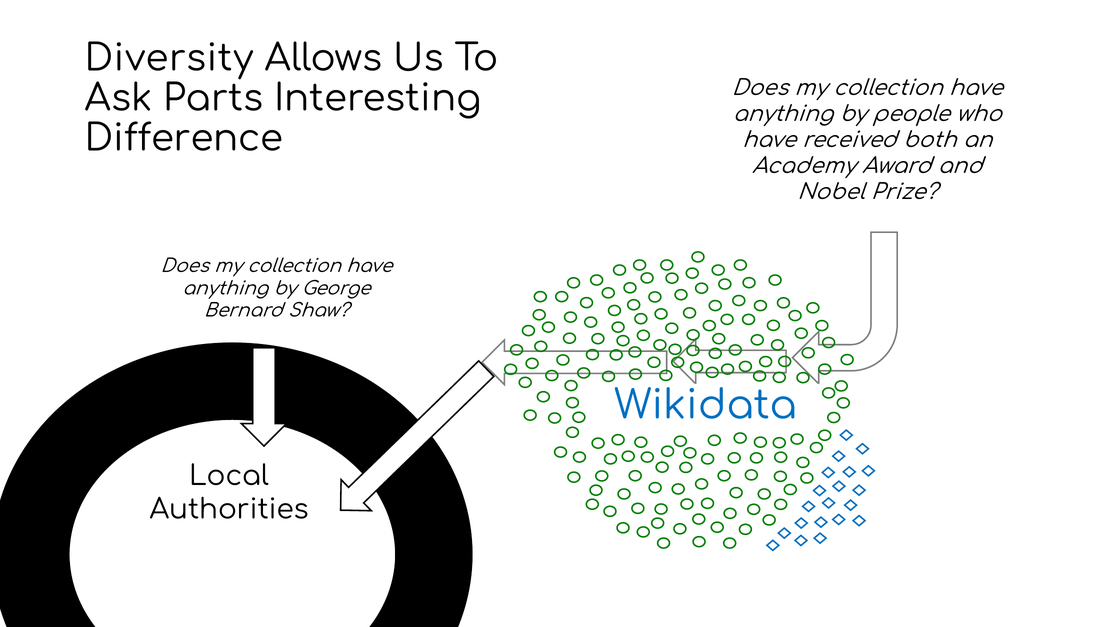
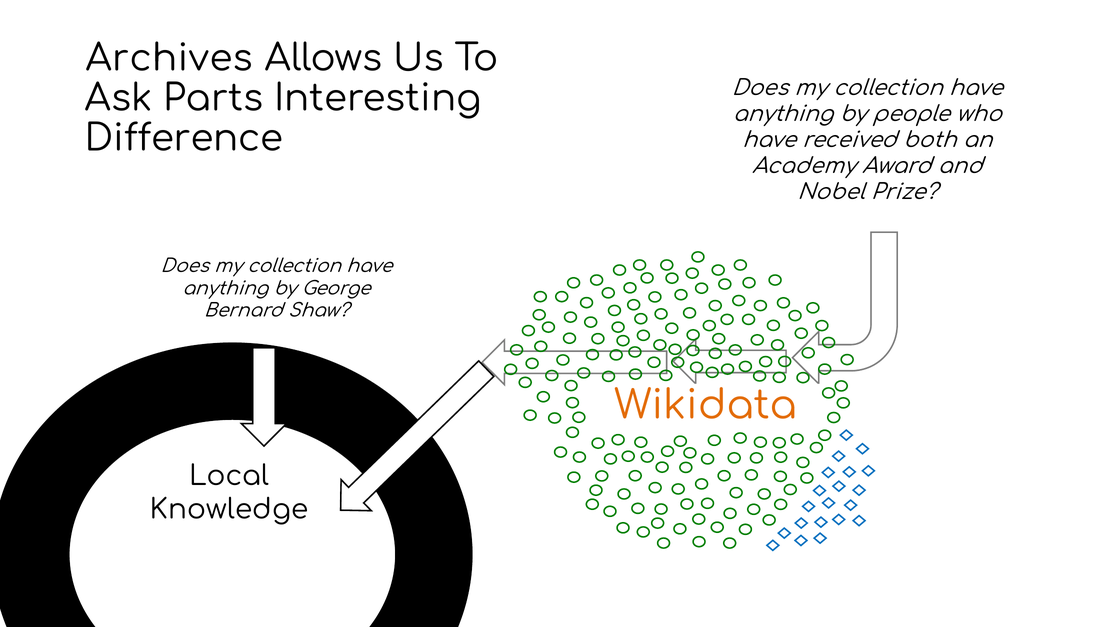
Diversity: Diversity -> Archives
Wikidata colour: blue -> orange
Authorities: Authorities -> Knowledge
